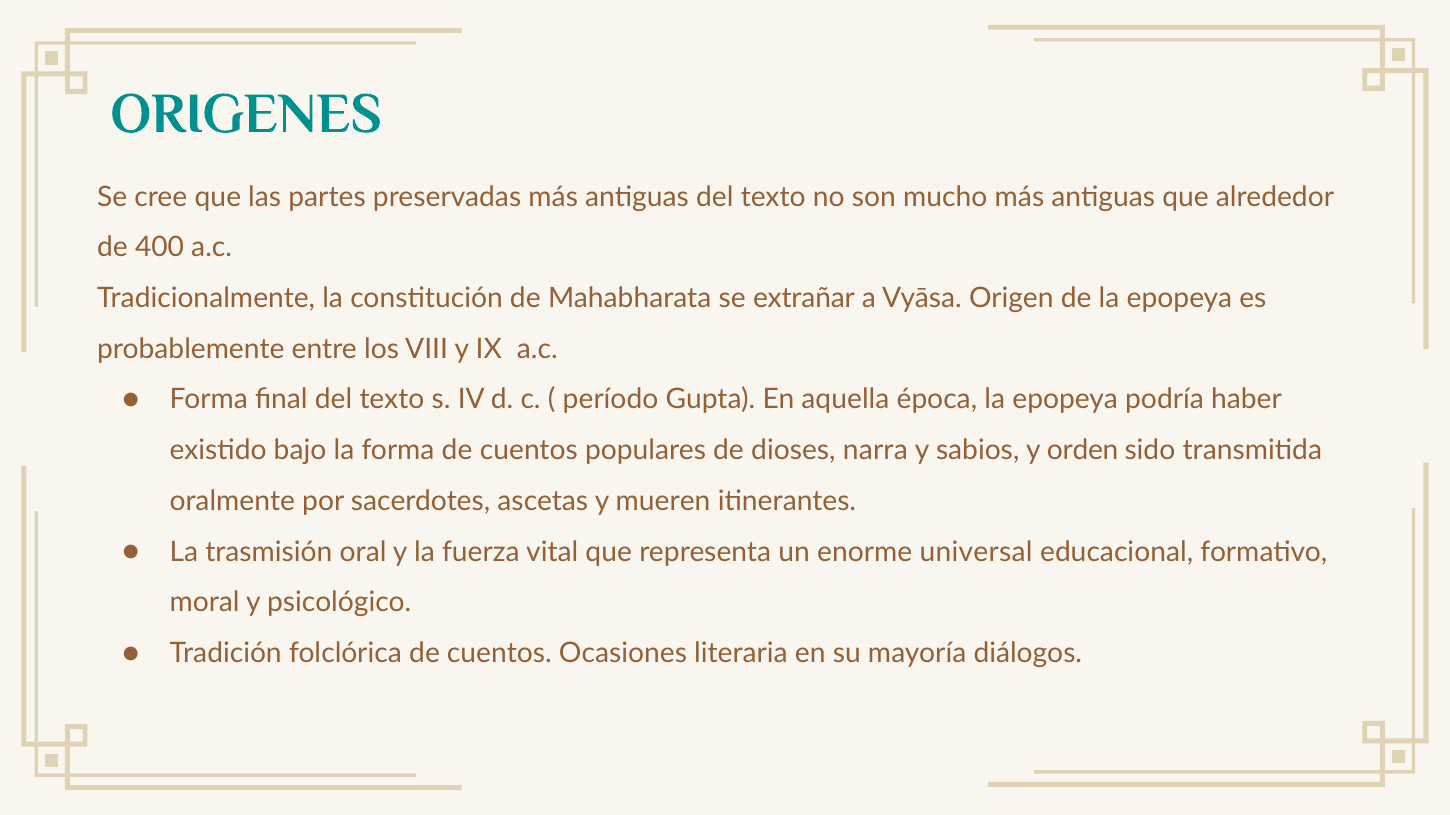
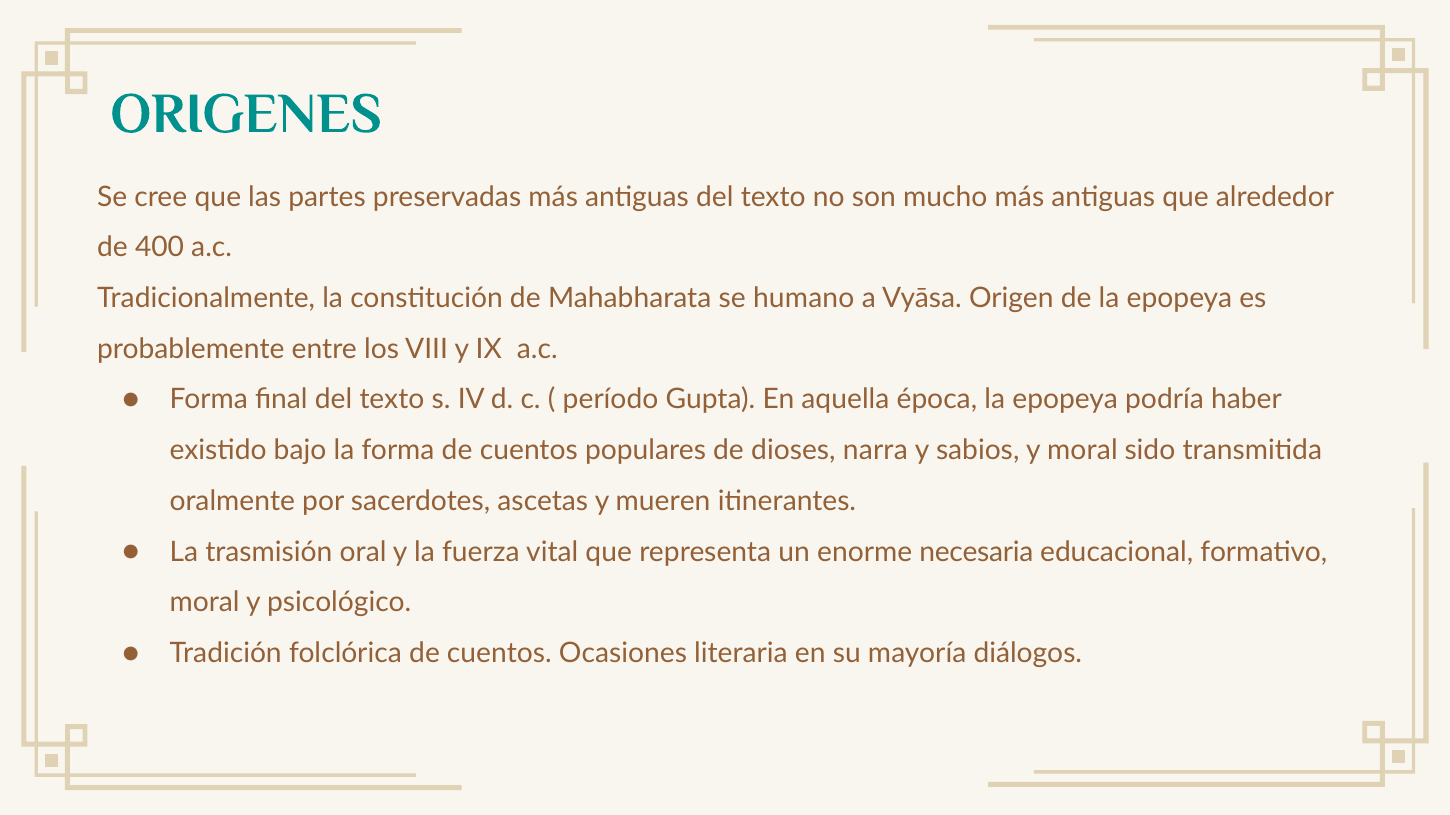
extrañar: extrañar -> humano
y orden: orden -> moral
universal: universal -> necesaria
